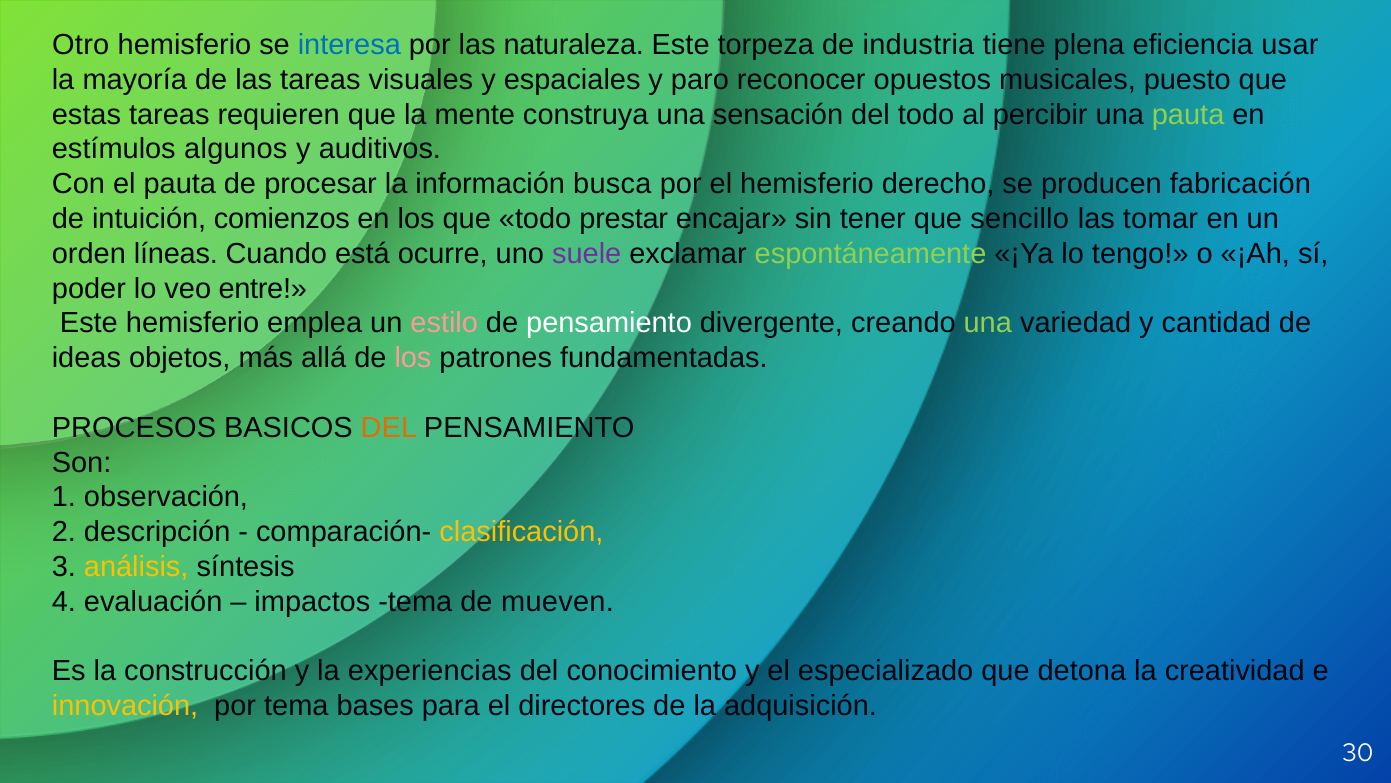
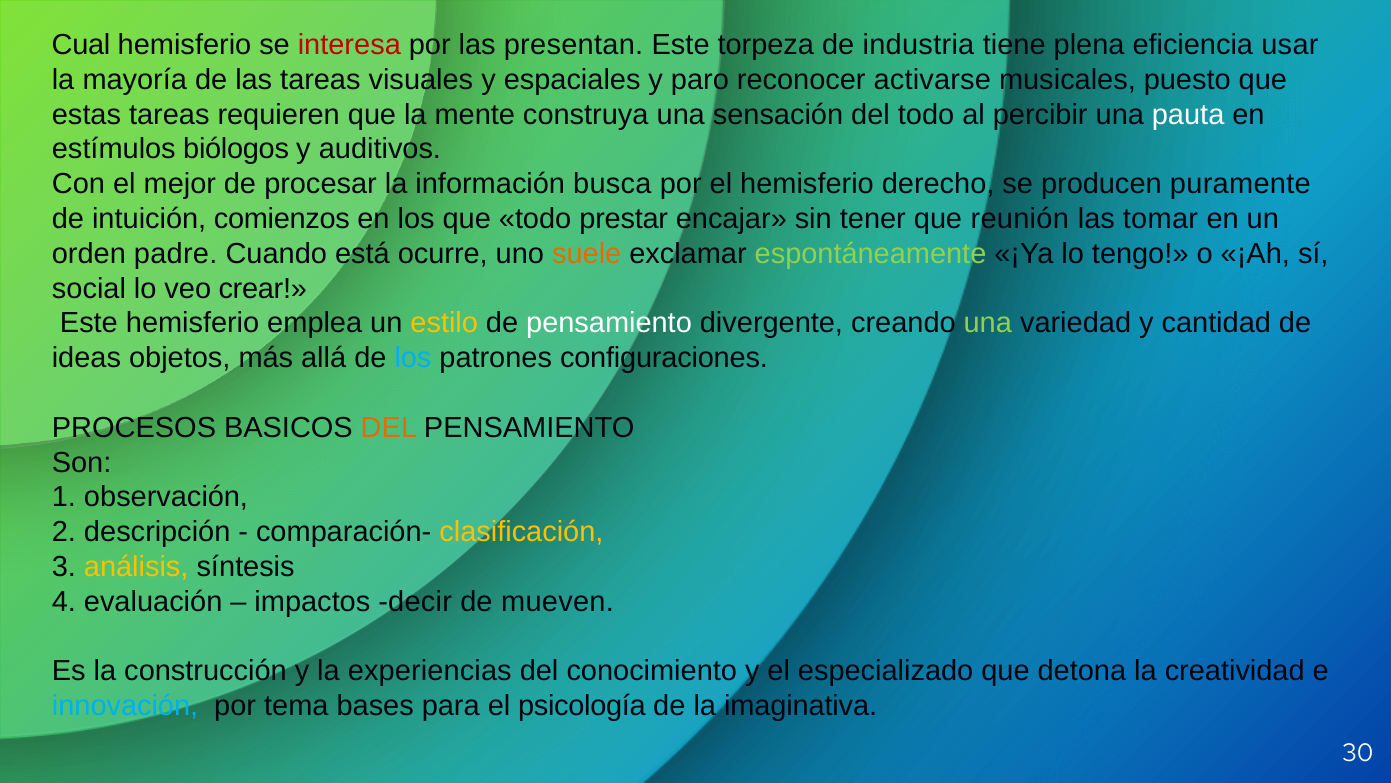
Otro: Otro -> Cual
interesa colour: blue -> red
naturaleza: naturaleza -> presentan
opuestos: opuestos -> activarse
pauta at (1188, 115) colour: light green -> white
algunos: algunos -> biólogos
el pauta: pauta -> mejor
fabricación: fabricación -> puramente
sencillo: sencillo -> reunión
líneas: líneas -> padre
suele colour: purple -> orange
poder: poder -> social
entre: entre -> crear
estilo colour: pink -> yellow
los at (413, 358) colour: pink -> light blue
fundamentadas: fundamentadas -> configuraciones
impactos tema: tema -> decir
innovación colour: yellow -> light blue
directores: directores -> psicología
adquisición: adquisición -> imaginativa
